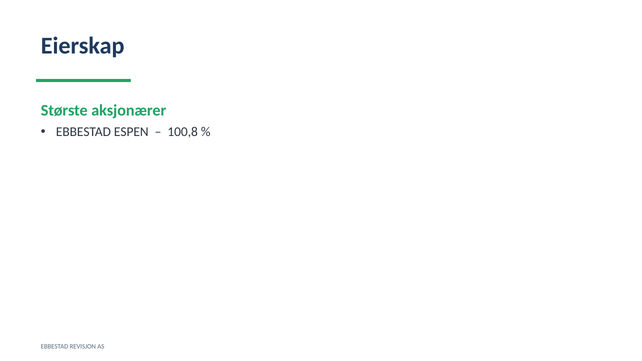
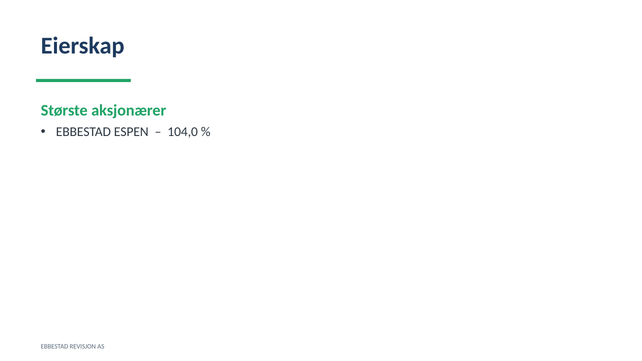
100,8: 100,8 -> 104,0
